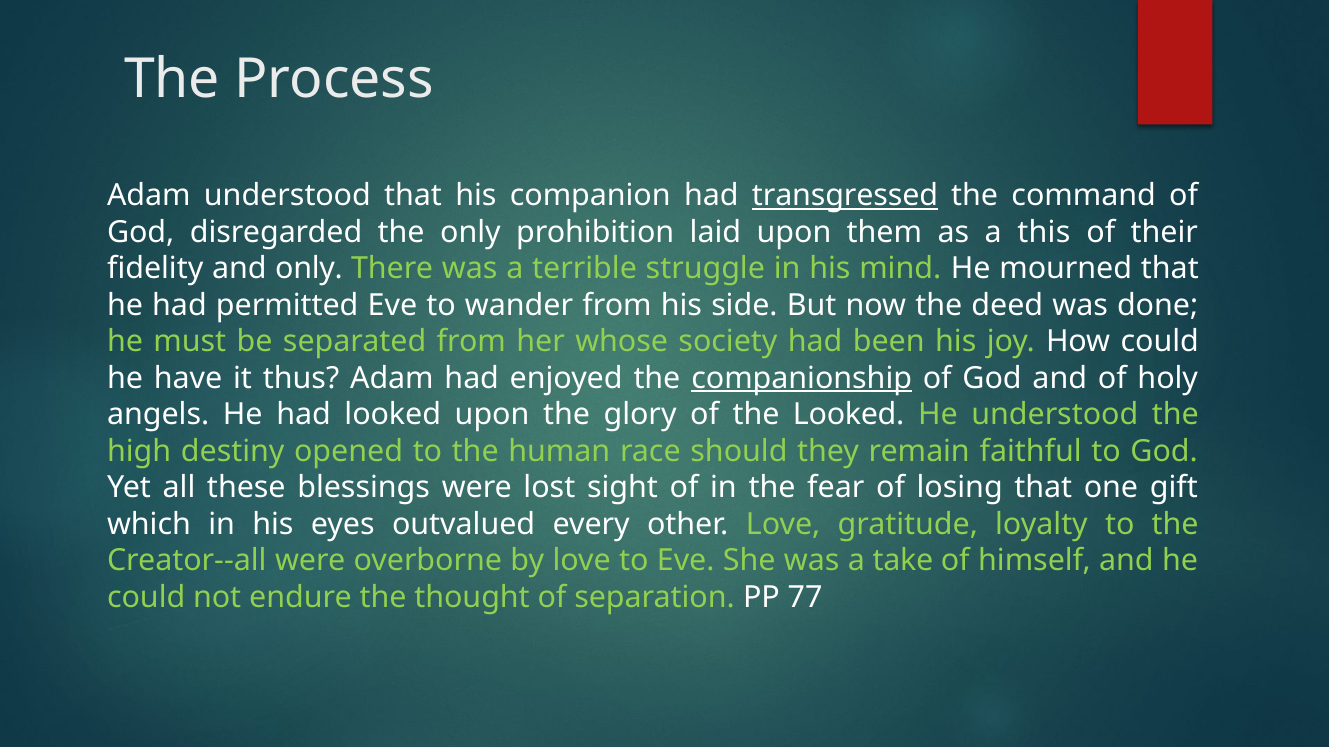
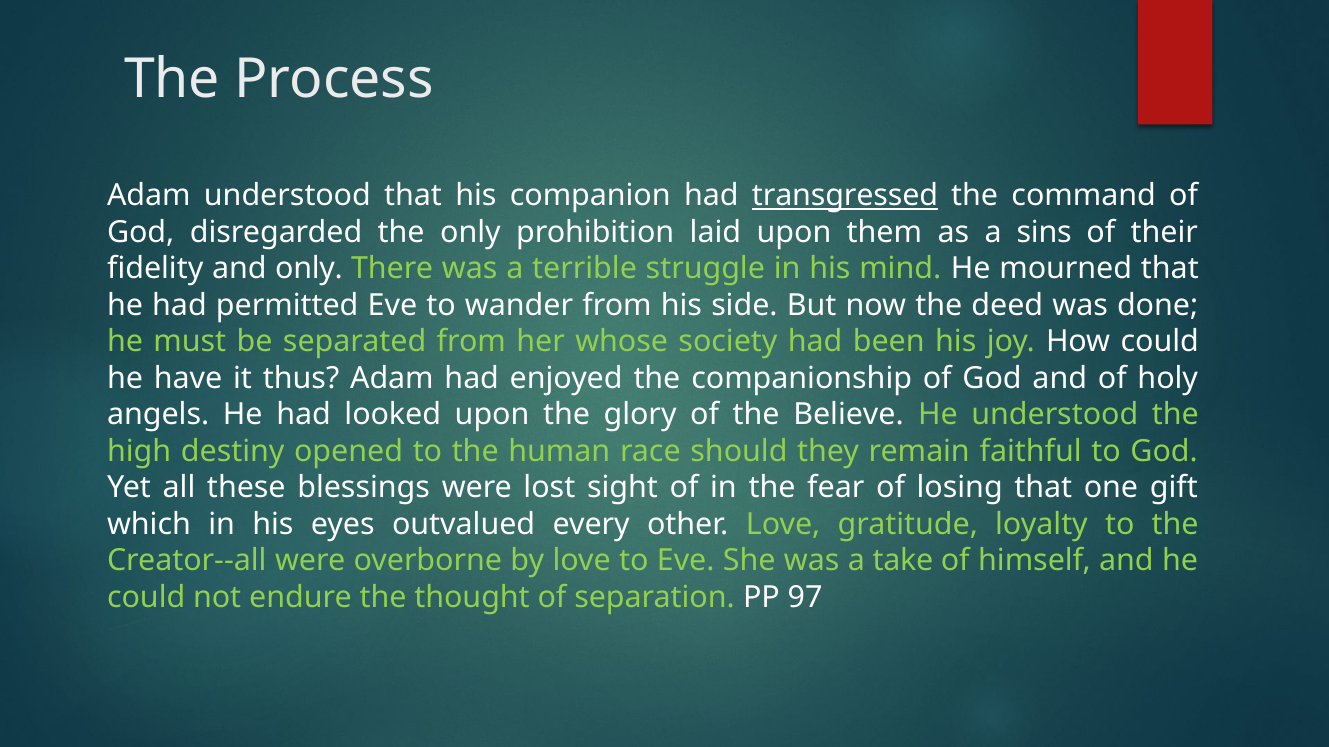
this: this -> sins
companionship underline: present -> none
the Looked: Looked -> Believe
77: 77 -> 97
